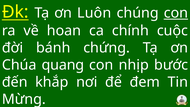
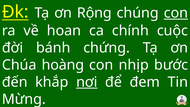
Luôn: Luôn -> Rộng
quang: quang -> hoàng
nơi underline: none -> present
